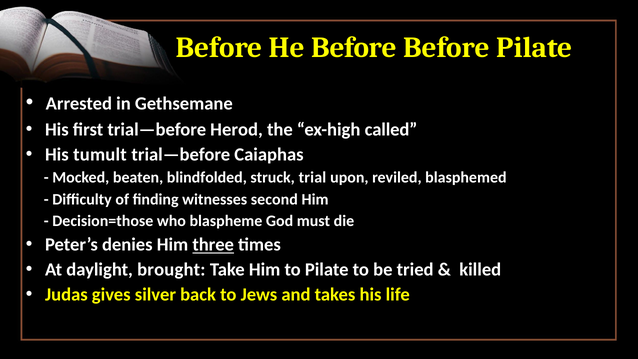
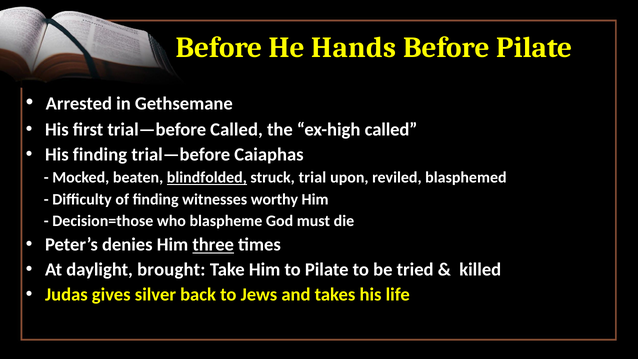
He Before: Before -> Hands
trial—before Herod: Herod -> Called
His tumult: tumult -> finding
blindfolded underline: none -> present
second: second -> worthy
